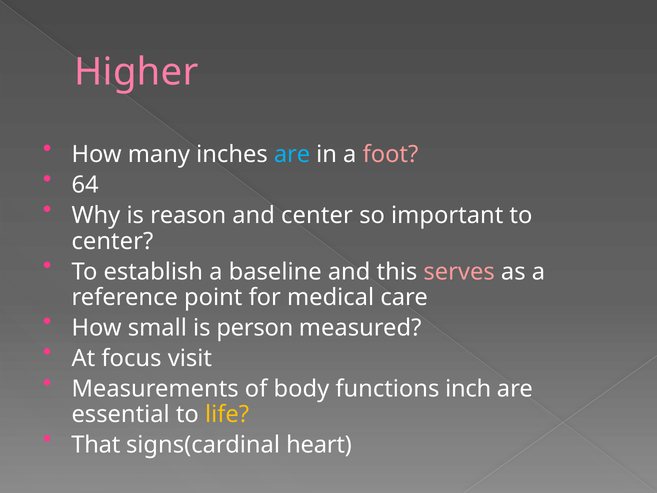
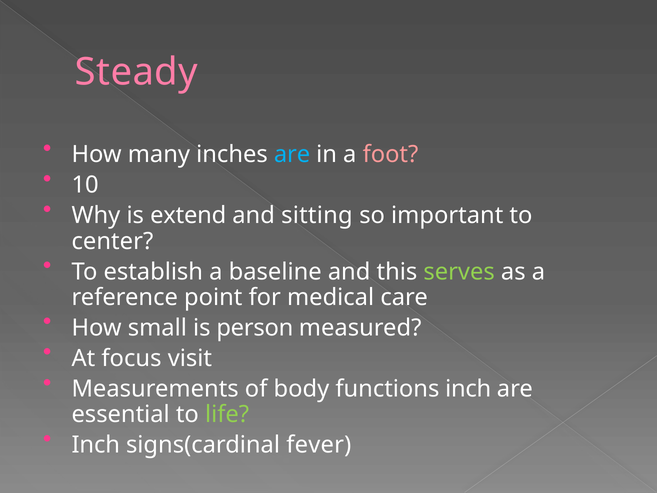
Higher: Higher -> Steady
64: 64 -> 10
reason: reason -> extend
and center: center -> sitting
serves colour: pink -> light green
life colour: yellow -> light green
That at (96, 445): That -> Inch
heart: heart -> fever
